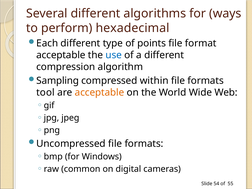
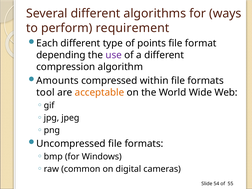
hexadecimal: hexadecimal -> requirement
acceptable at (61, 55): acceptable -> depending
use colour: blue -> purple
Sampling: Sampling -> Amounts
